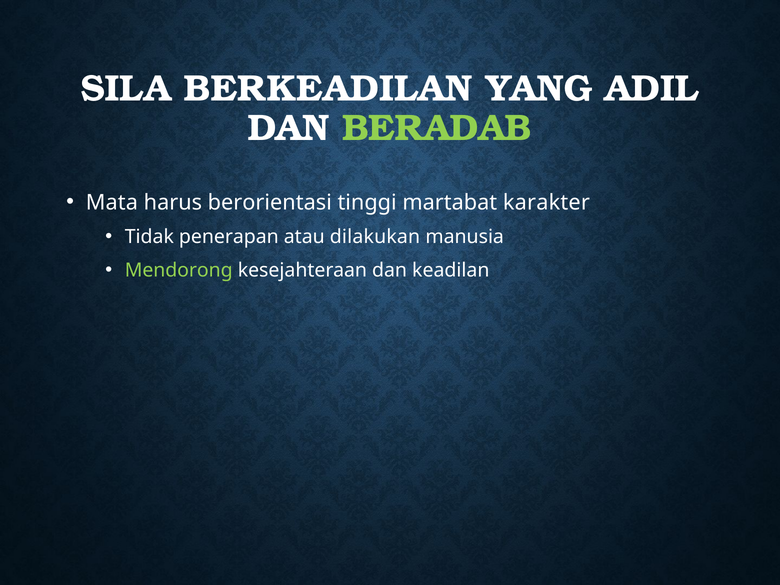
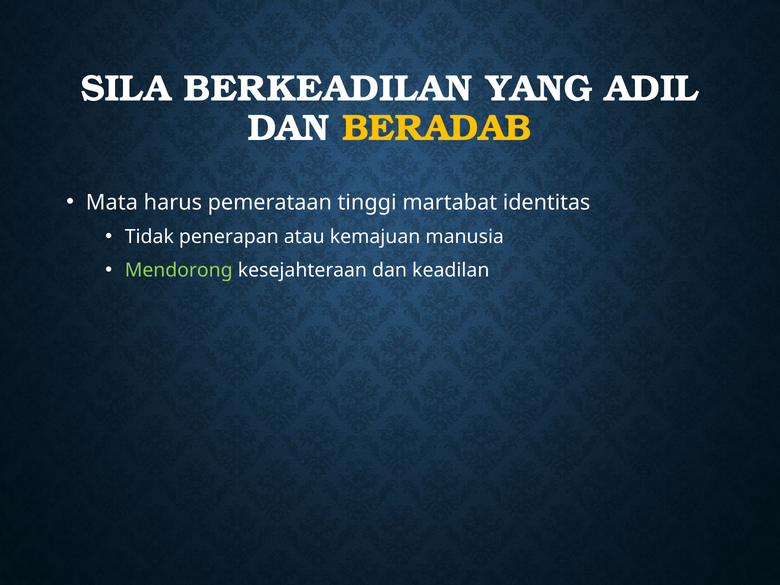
BERADAB colour: light green -> yellow
berorientasi: berorientasi -> pemerataan
karakter: karakter -> identitas
dilakukan: dilakukan -> kemajuan
